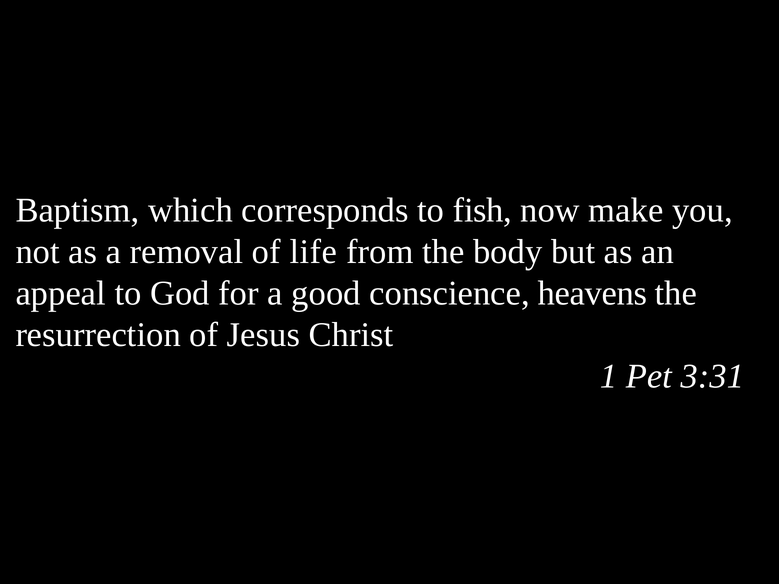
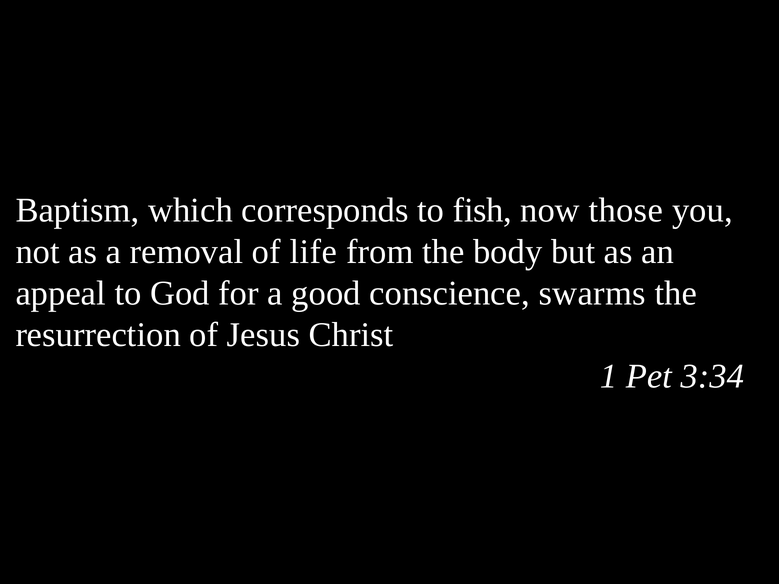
make: make -> those
heavens: heavens -> swarms
3:31: 3:31 -> 3:34
